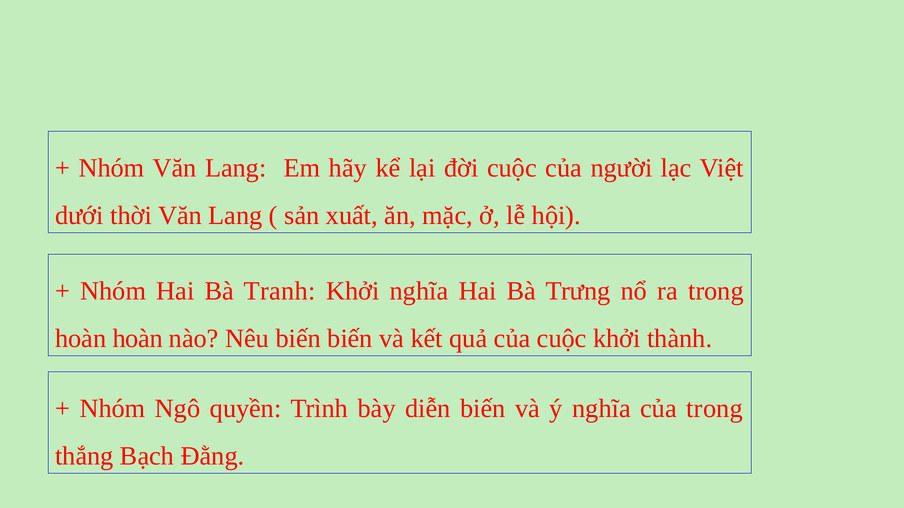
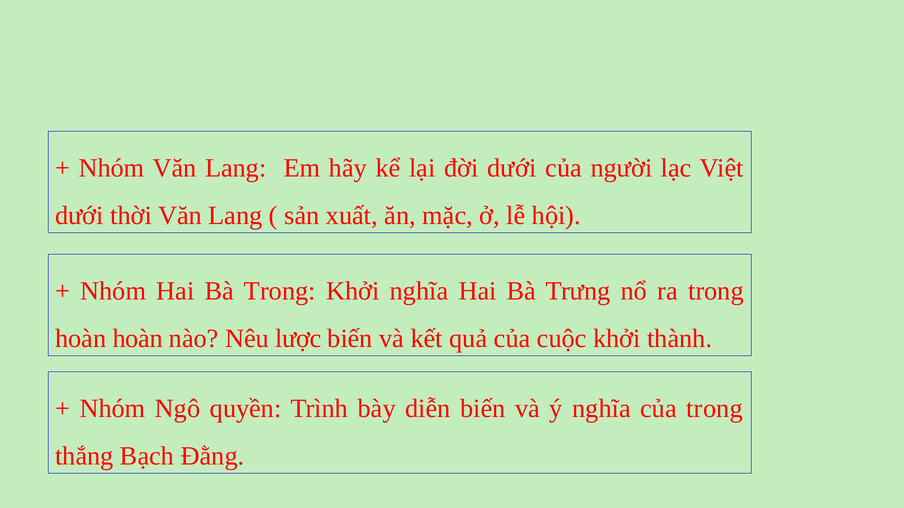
đời cuộc: cuộc -> dưới
Bà Tranh: Tranh -> Trong
Nêu biến: biến -> lược
